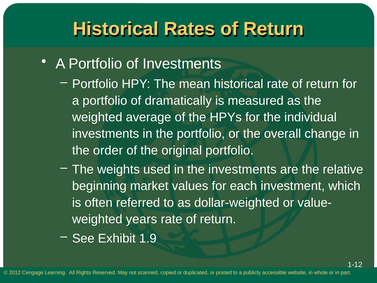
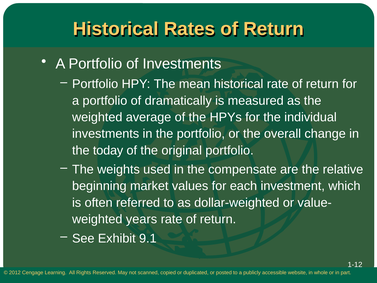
order: order -> today
the investments: investments -> compensate
1.9: 1.9 -> 9.1
